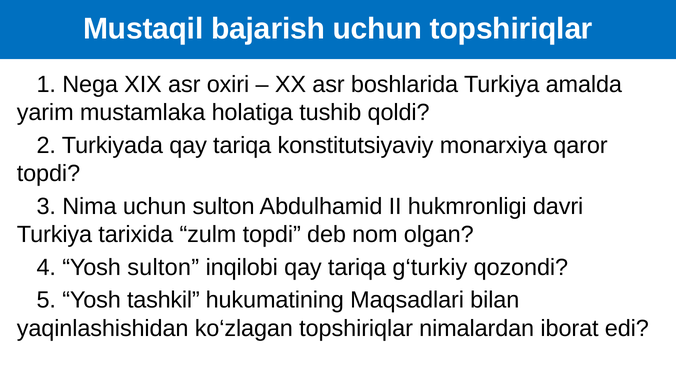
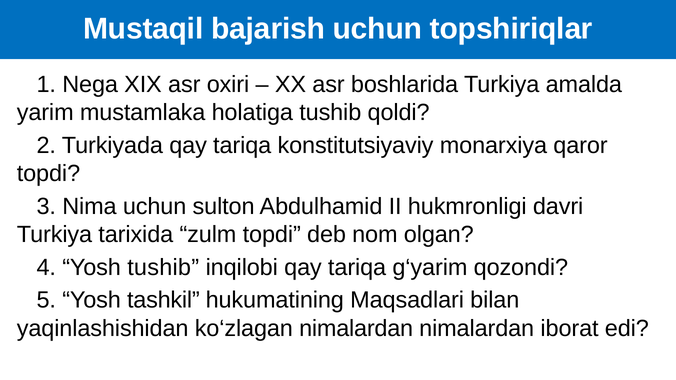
Yosh sulton: sulton -> tushib
g‘turkiy: g‘turkiy -> g‘yarim
ko‘zlagan topshiriqlar: topshiriqlar -> nimalardan
